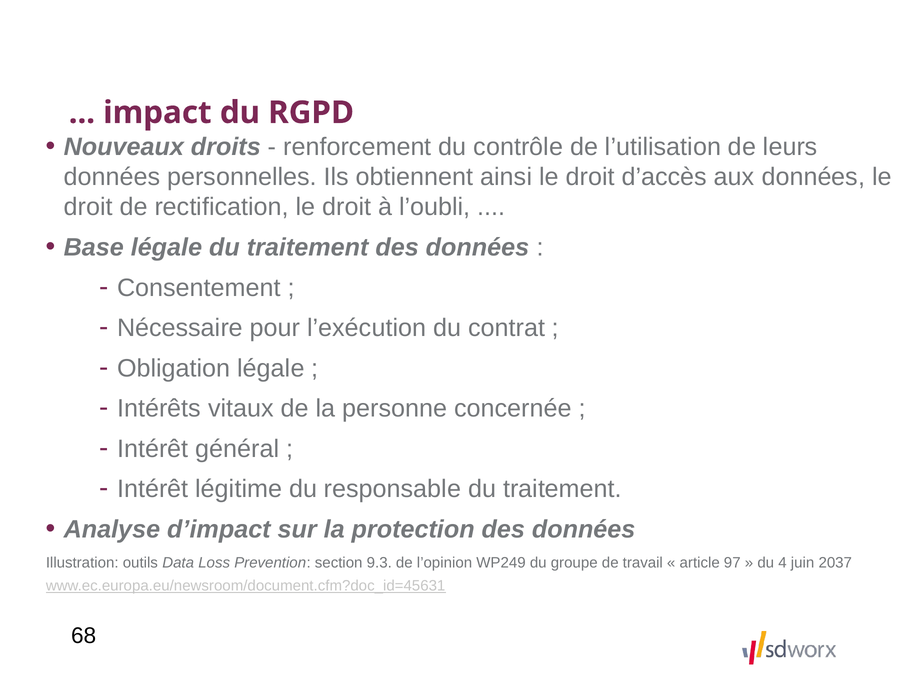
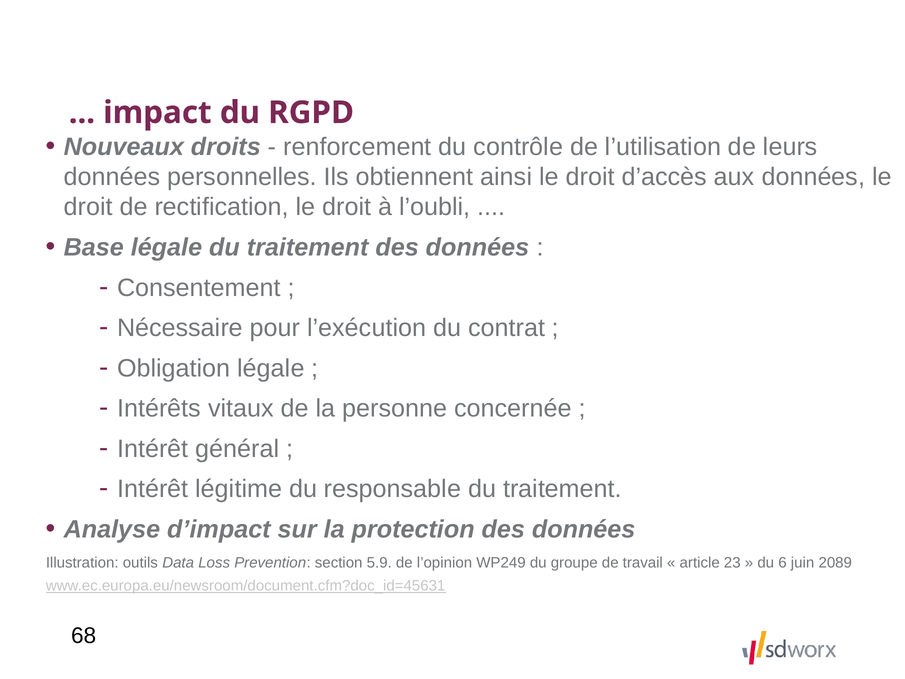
9.3: 9.3 -> 5.9
97: 97 -> 23
4: 4 -> 6
2037: 2037 -> 2089
